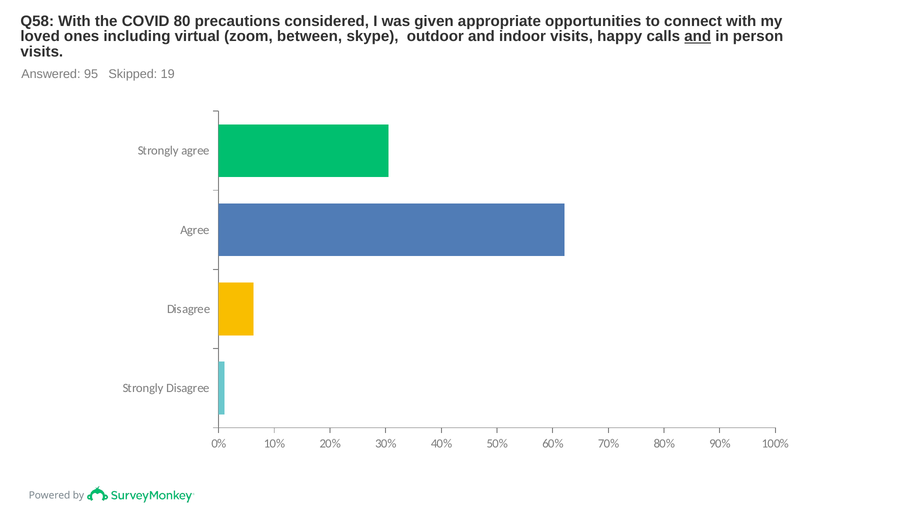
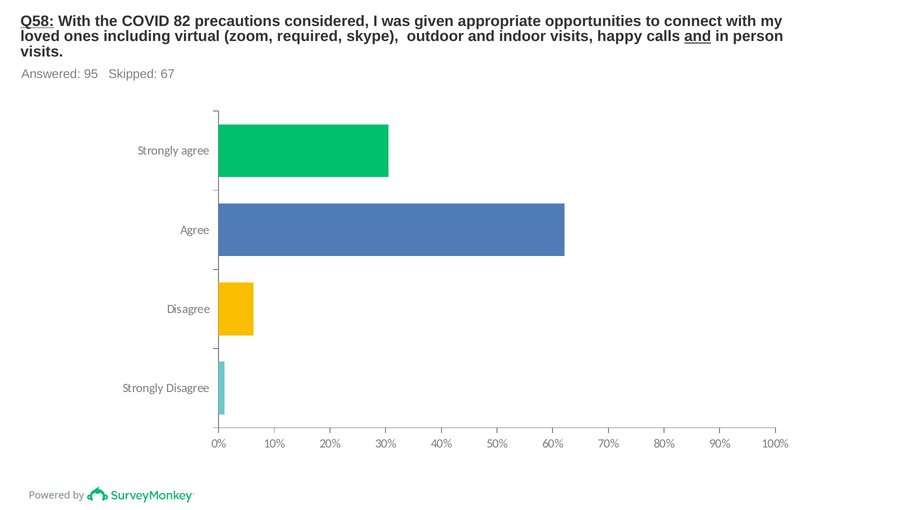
Q58 underline: none -> present
80: 80 -> 82
between: between -> required
19: 19 -> 67
